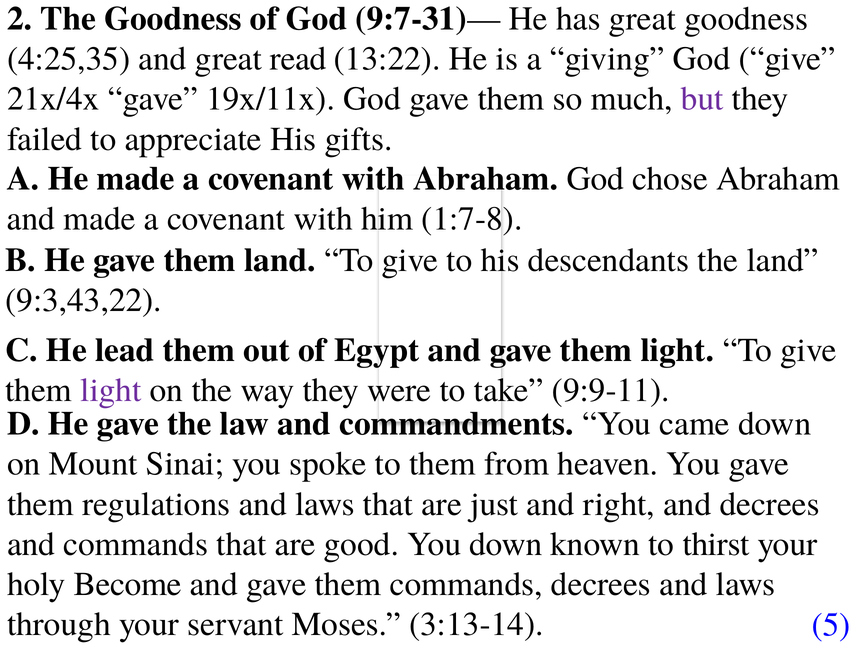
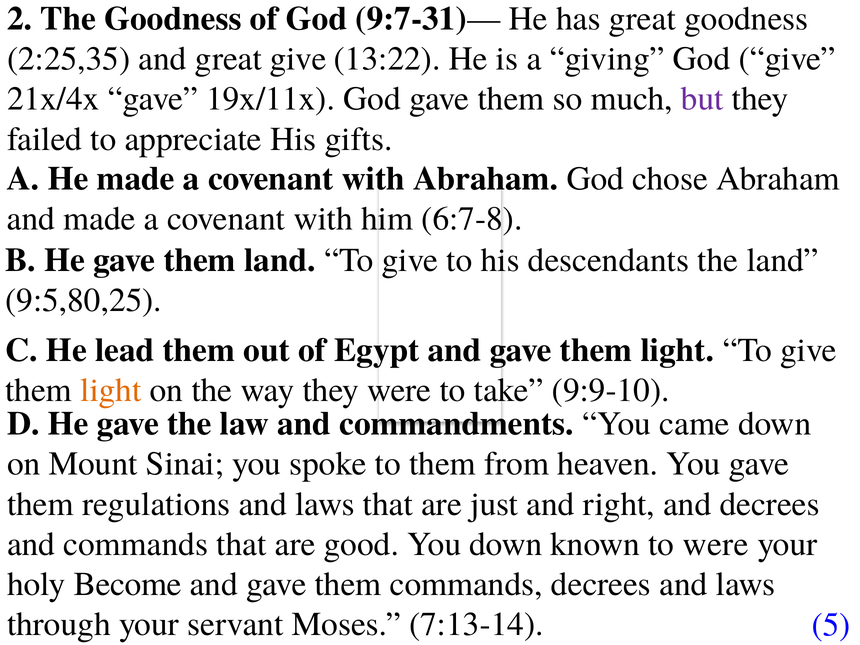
4:25,35: 4:25,35 -> 2:25,35
great read: read -> give
1:7-8: 1:7-8 -> 6:7-8
9:3,43,22: 9:3,43,22 -> 9:5,80,25
light at (111, 390) colour: purple -> orange
9:9-11: 9:9-11 -> 9:9-10
to thirst: thirst -> were
3:13-14: 3:13-14 -> 7:13-14
